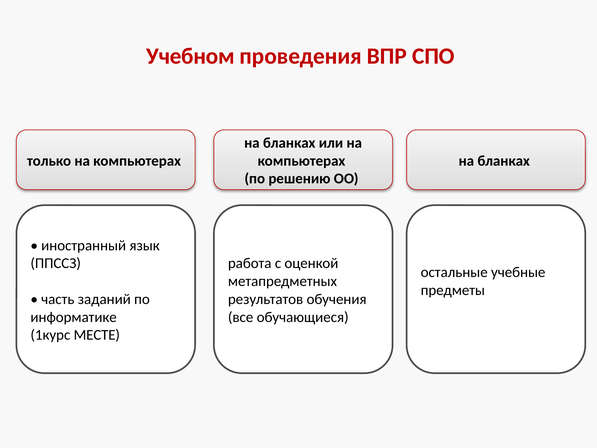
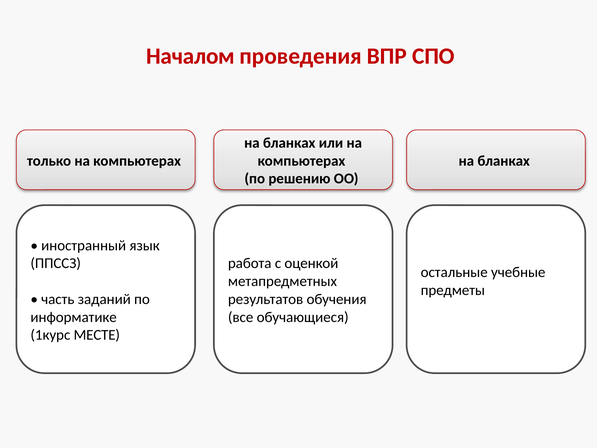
Учебном: Учебном -> Началом
